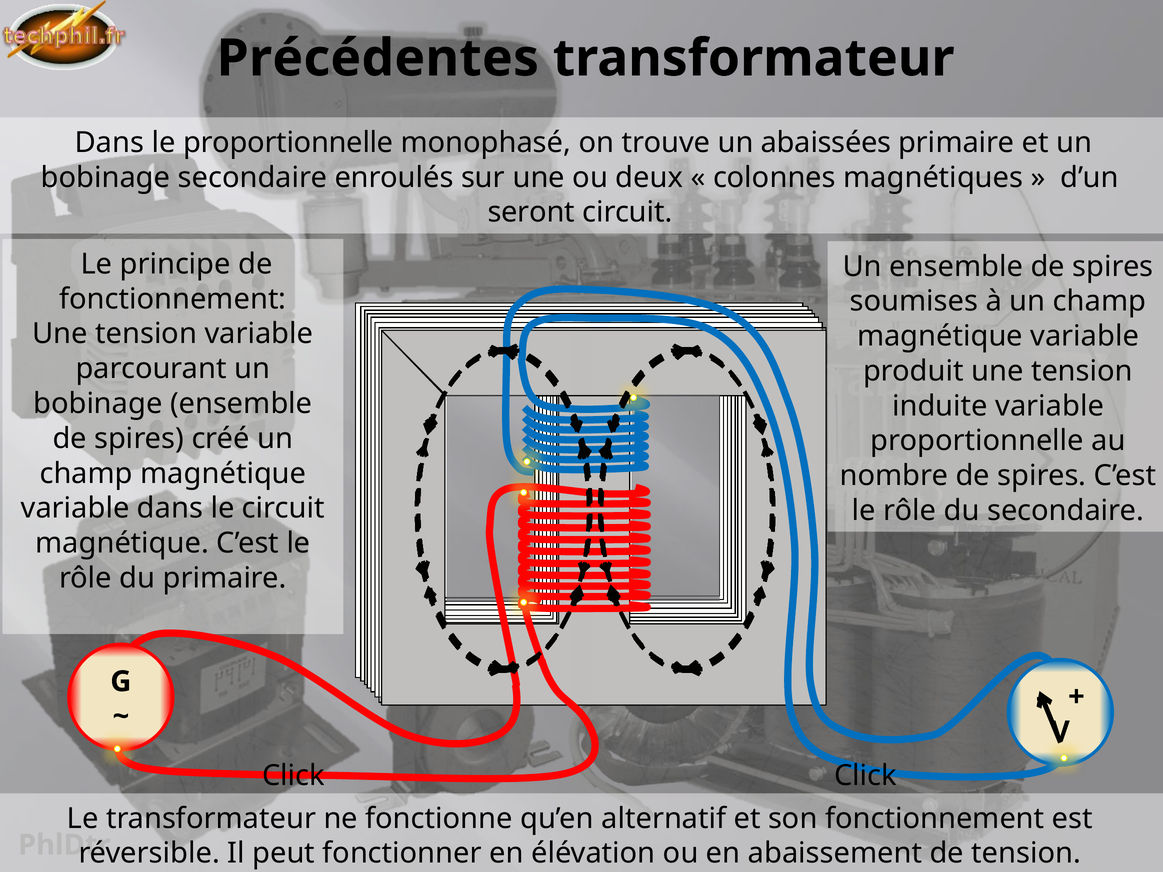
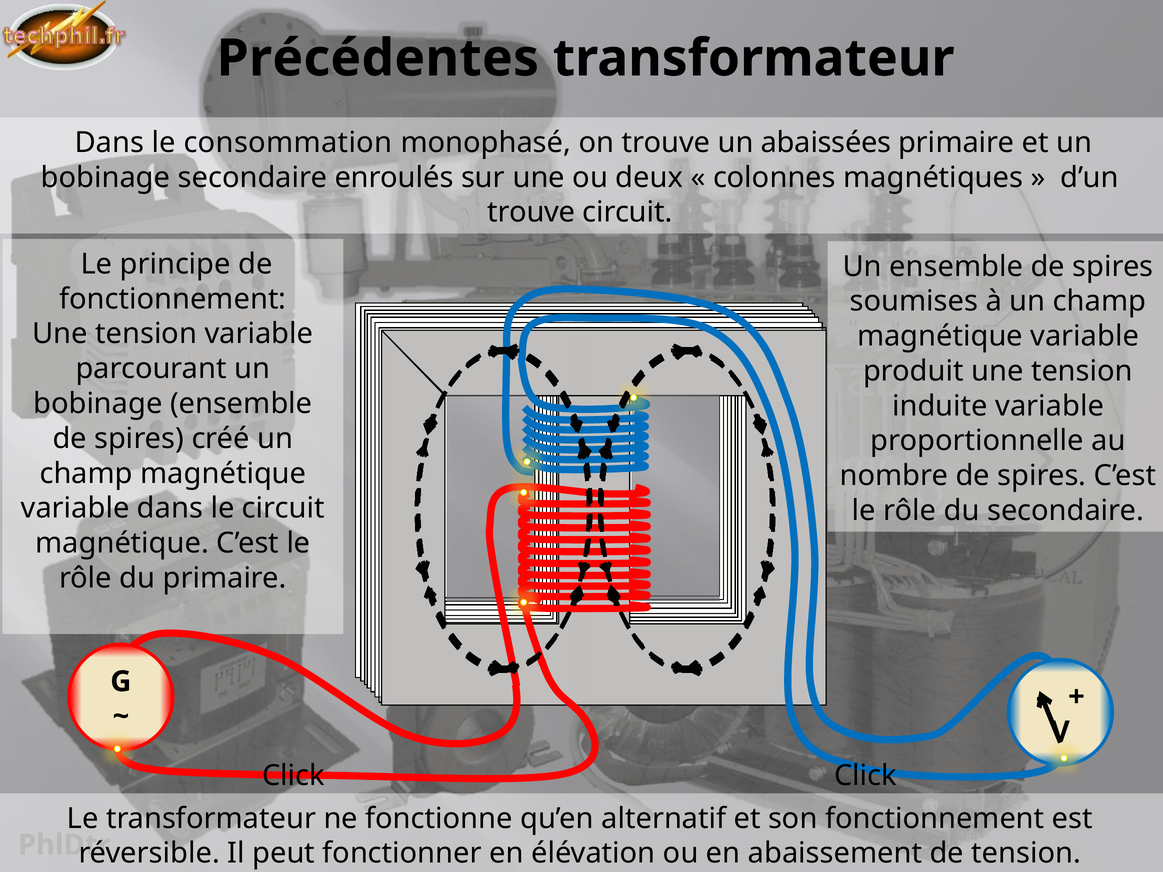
le proportionnelle: proportionnelle -> consommation
seront at (531, 212): seront -> trouve
